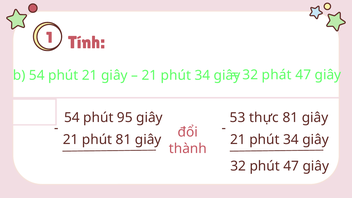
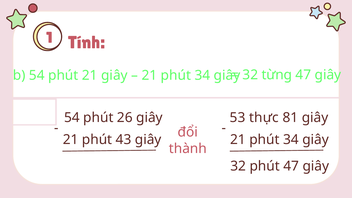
phát: phát -> từng
95: 95 -> 26
phút 81: 81 -> 43
